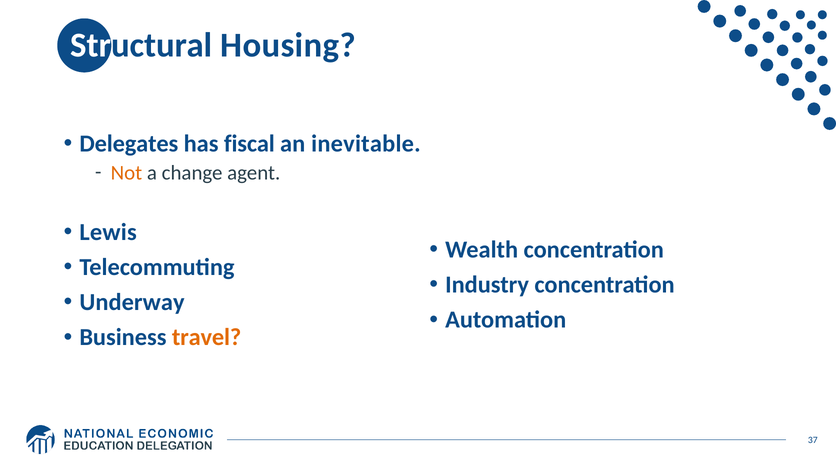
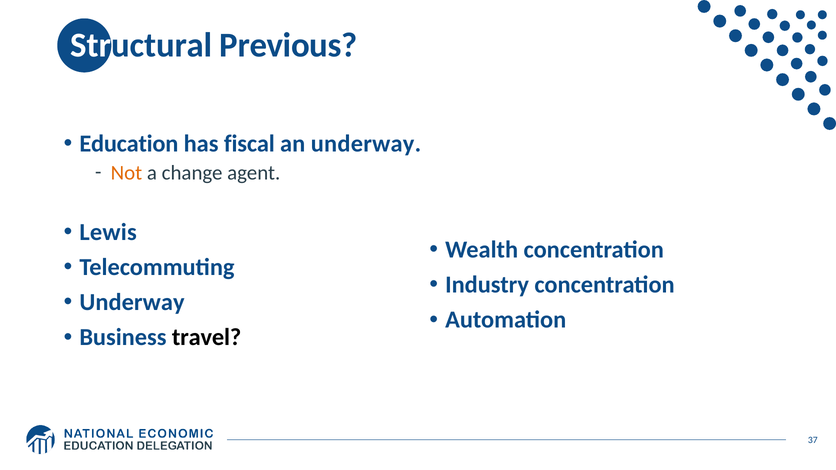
Housing: Housing -> Previous
Delegates: Delegates -> Education
an inevitable: inevitable -> underway
travel colour: orange -> black
